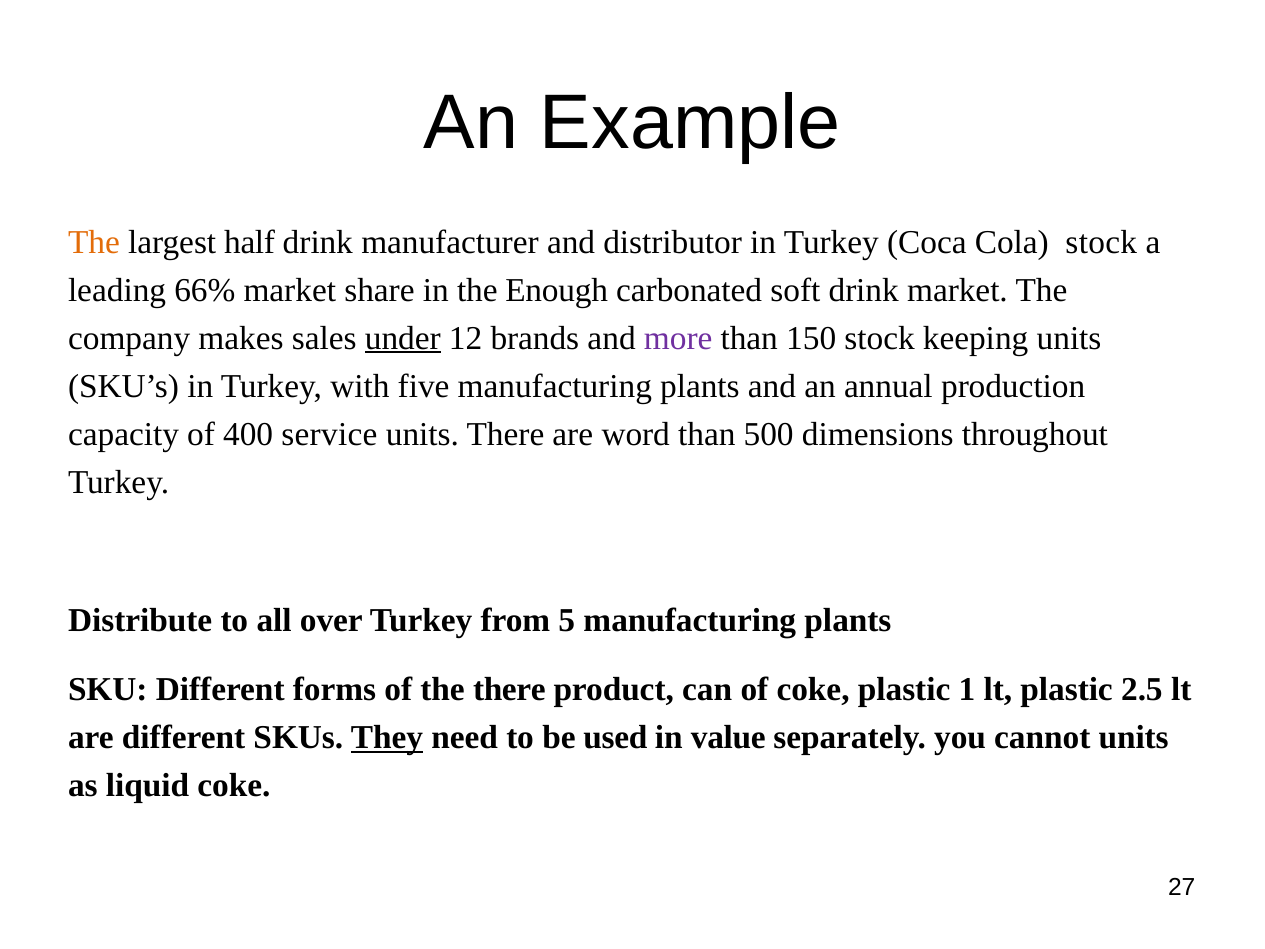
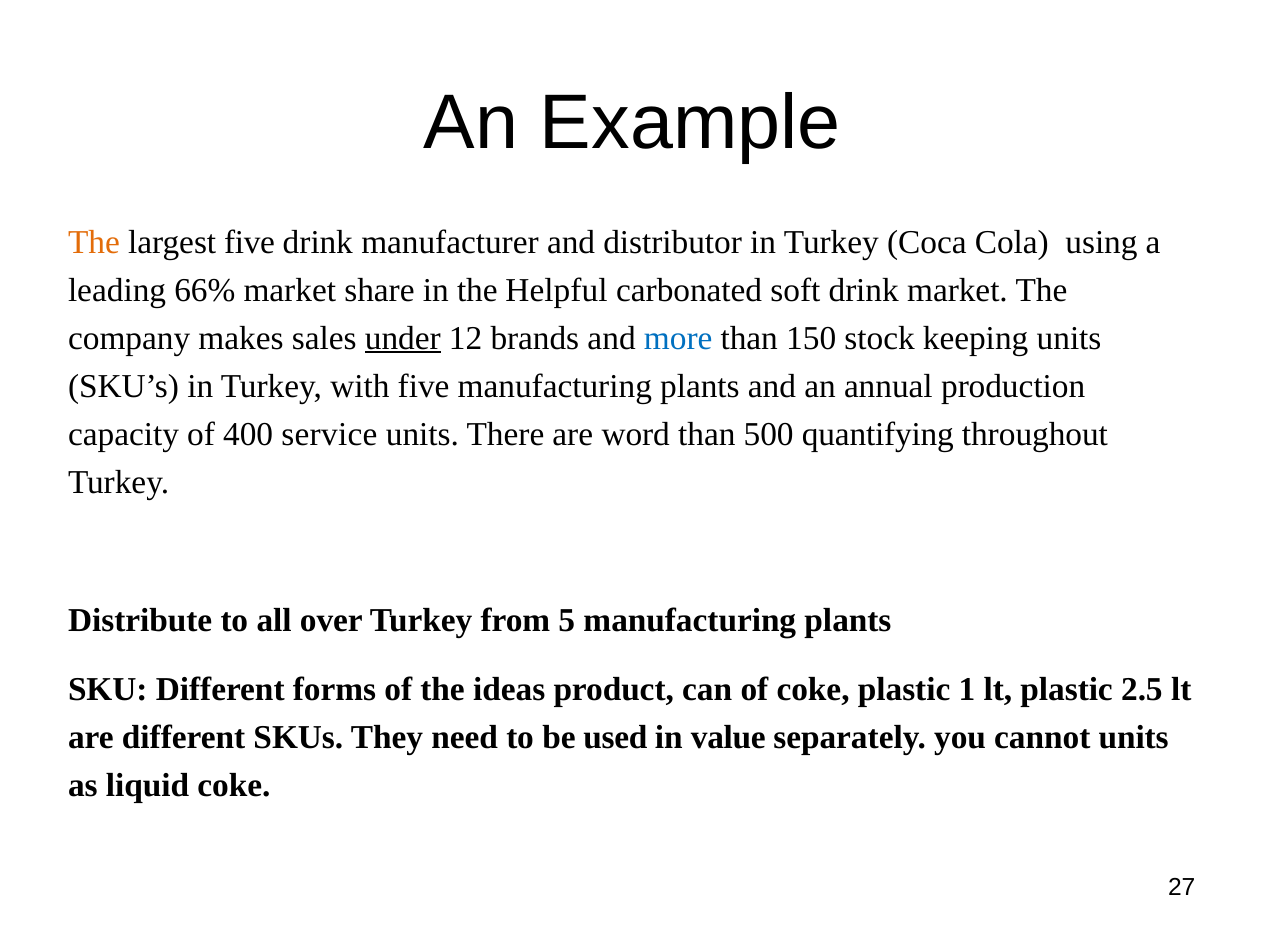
largest half: half -> five
Cola stock: stock -> using
Enough: Enough -> Helpful
more colour: purple -> blue
dimensions: dimensions -> quantifying
the there: there -> ideas
They underline: present -> none
